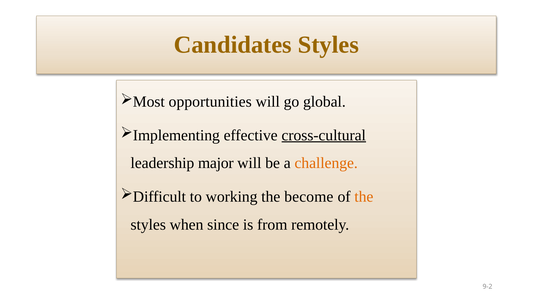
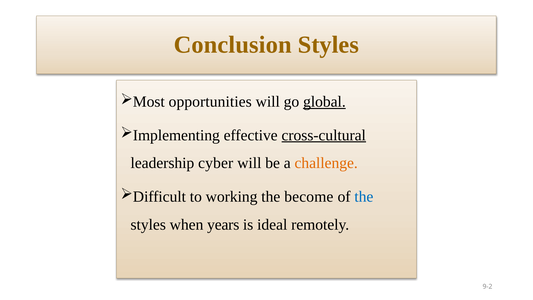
Candidates: Candidates -> Conclusion
global underline: none -> present
major: major -> cyber
the at (364, 197) colour: orange -> blue
since: since -> years
from: from -> ideal
